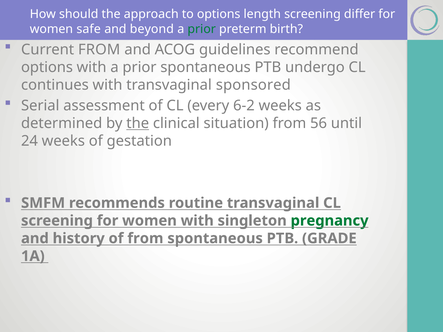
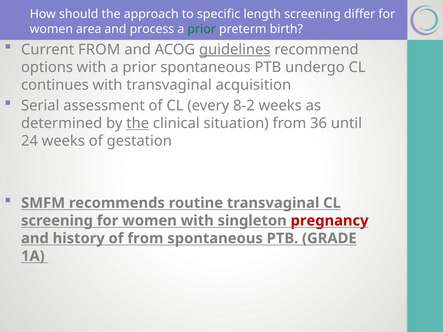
to options: options -> specific
safe: safe -> area
beyond: beyond -> process
guidelines underline: none -> present
sponsored: sponsored -> acquisition
6-2: 6-2 -> 8-2
56: 56 -> 36
pregnancy colour: green -> red
